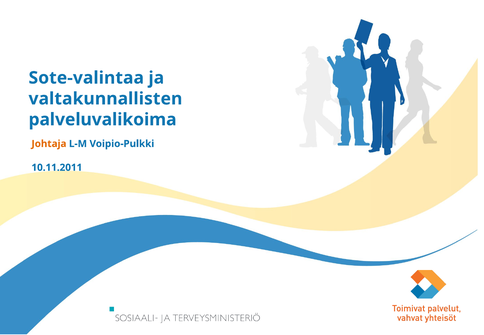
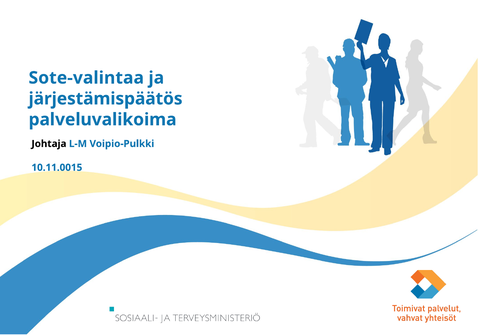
valtakunnallisten: valtakunnallisten -> järjestämispäätös
Johtaja colour: orange -> black
10.11.2011: 10.11.2011 -> 10.11.0015
